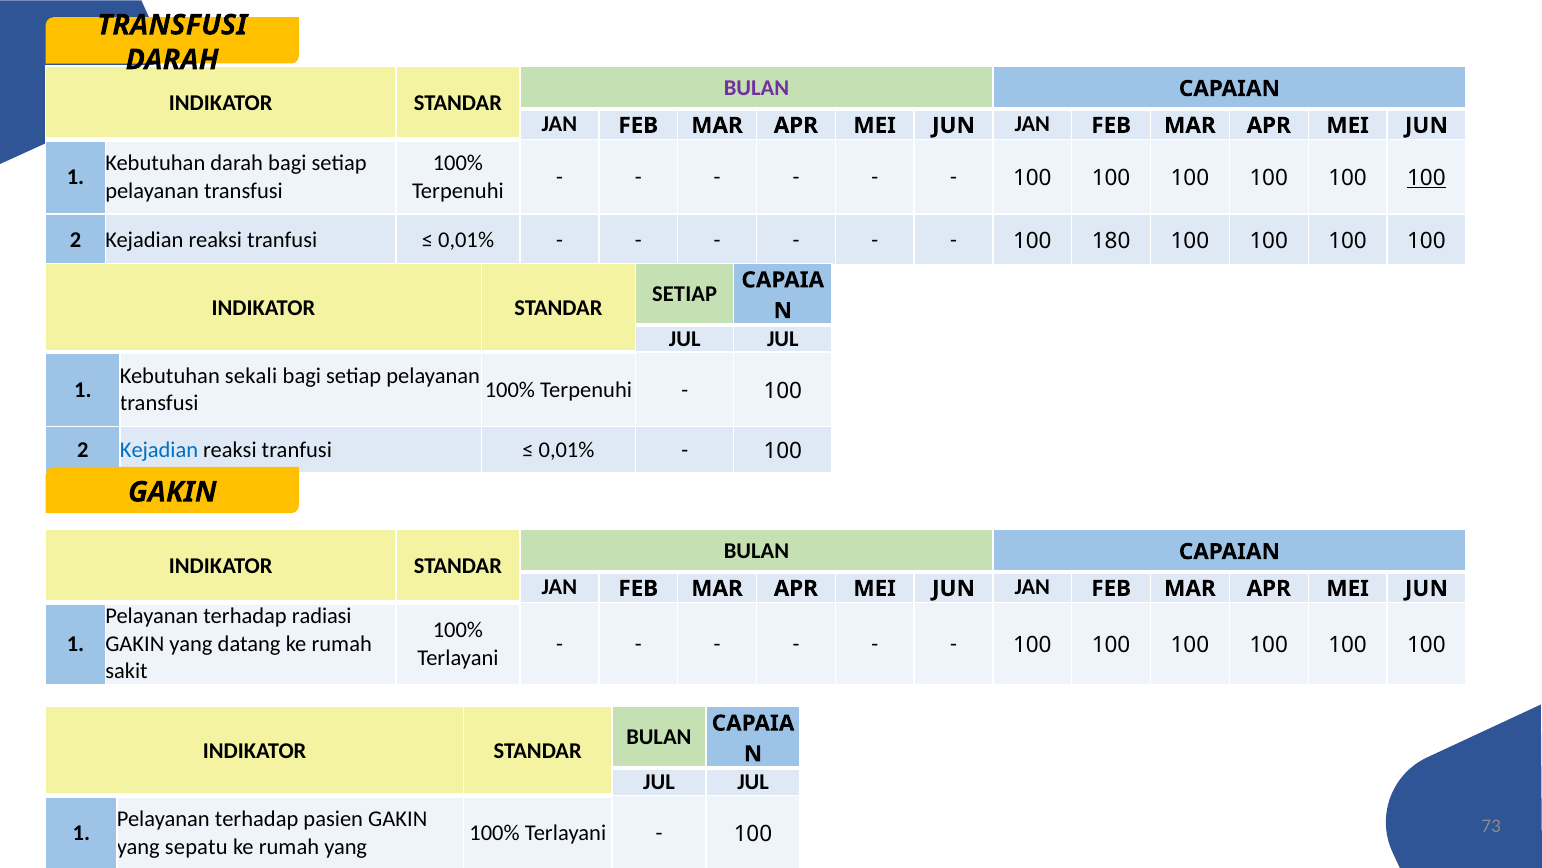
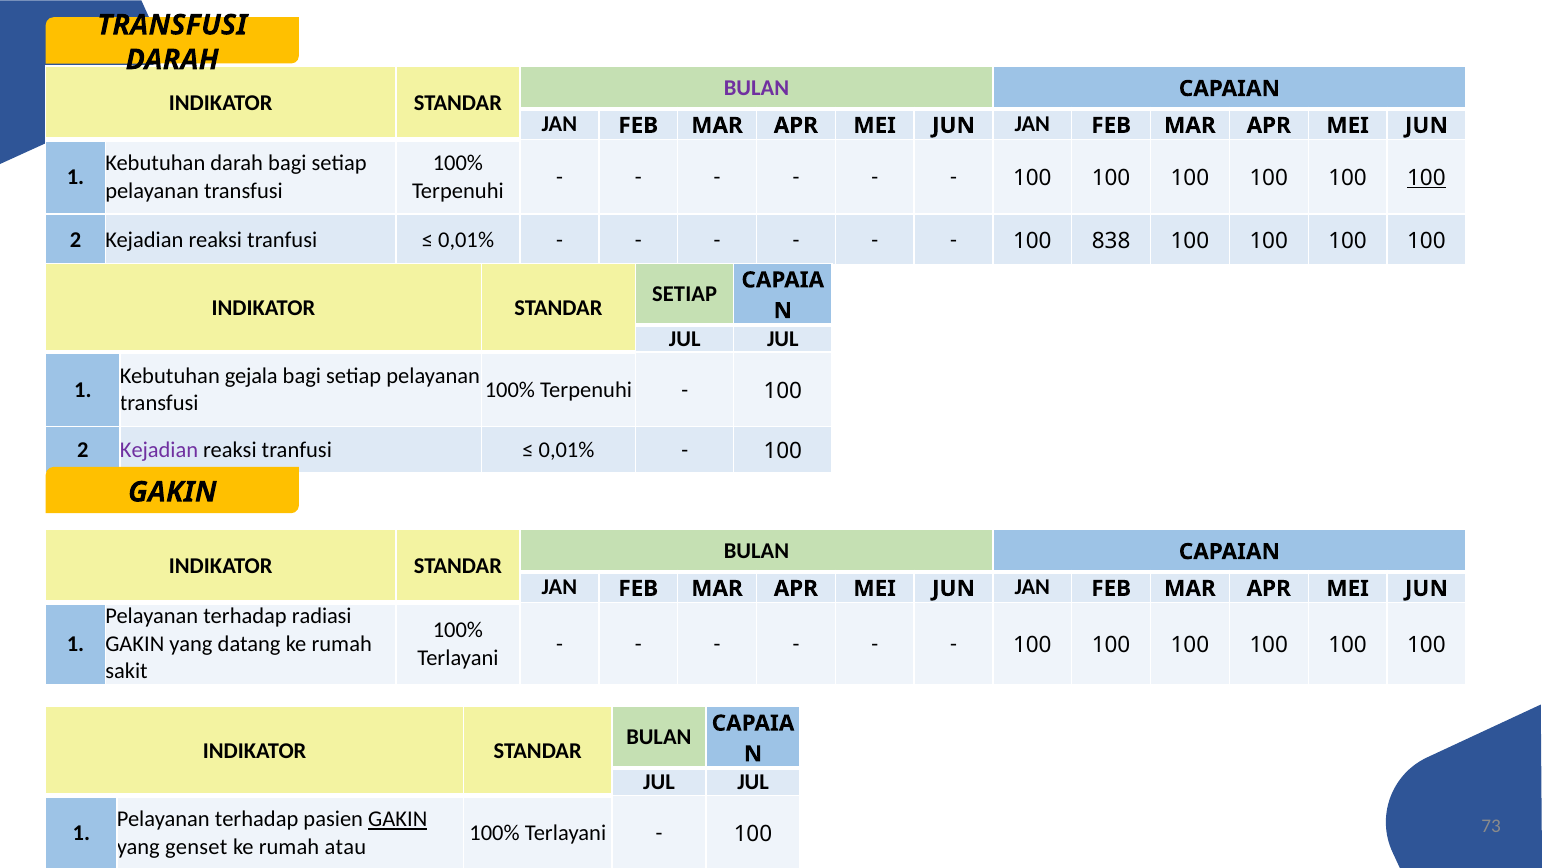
180: 180 -> 838
sekali: sekali -> gejala
Kejadian at (159, 450) colour: blue -> purple
GAKIN at (398, 819) underline: none -> present
sepatu: sepatu -> genset
rumah yang: yang -> atau
